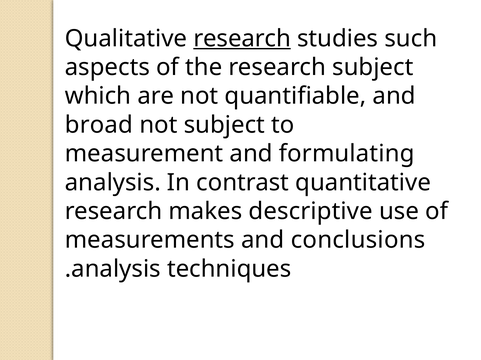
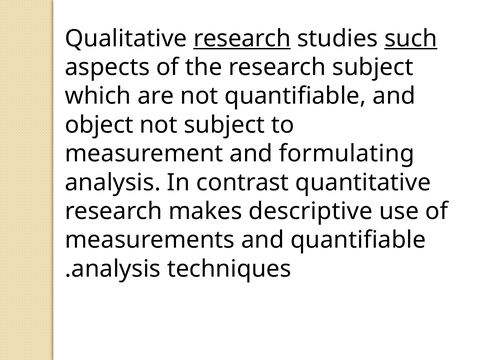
such underline: none -> present
broad: broad -> object
and conclusions: conclusions -> quantifiable
